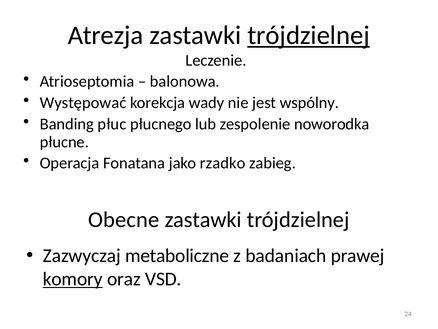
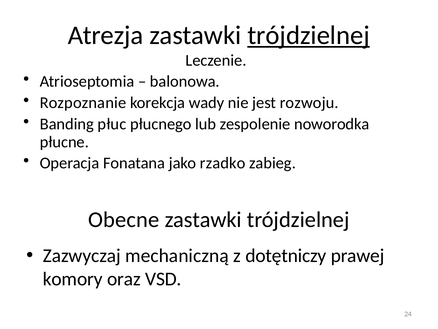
Występować: Występować -> Rozpoznanie
wspólny: wspólny -> rozwoju
metaboliczne: metaboliczne -> mechaniczną
badaniach: badaniach -> dotętniczy
komory underline: present -> none
